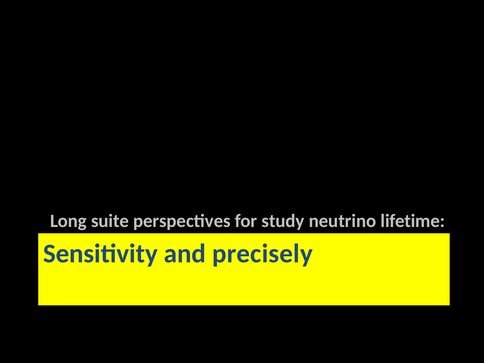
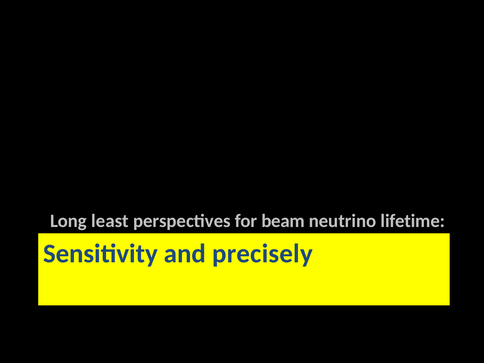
suite: suite -> least
study: study -> beam
